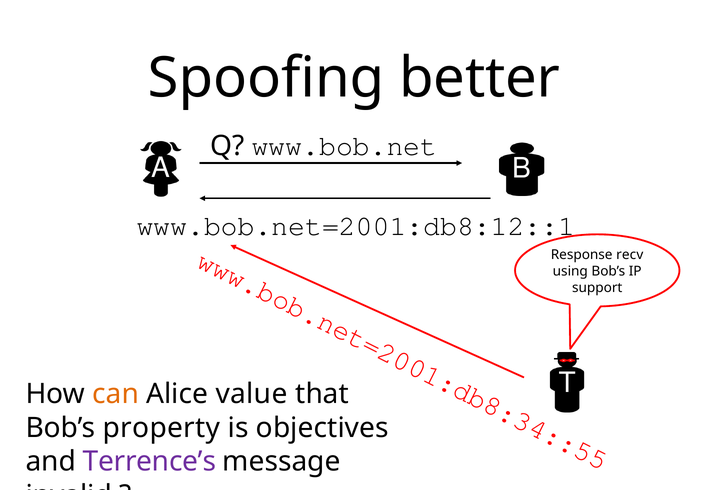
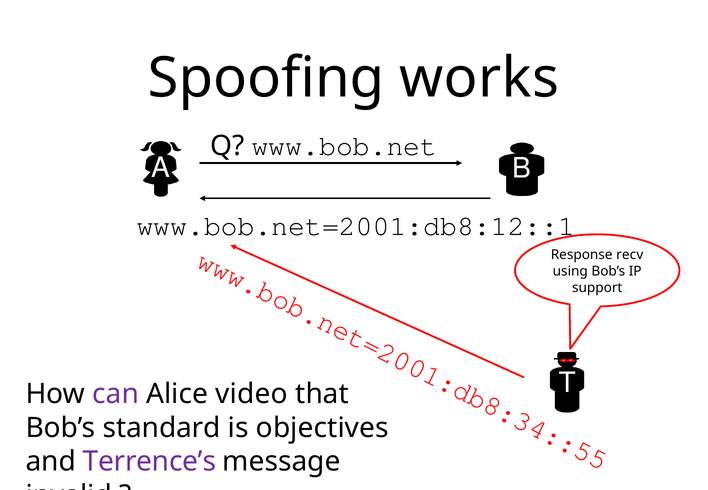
better: better -> works
can colour: orange -> purple
value: value -> video
property: property -> standard
